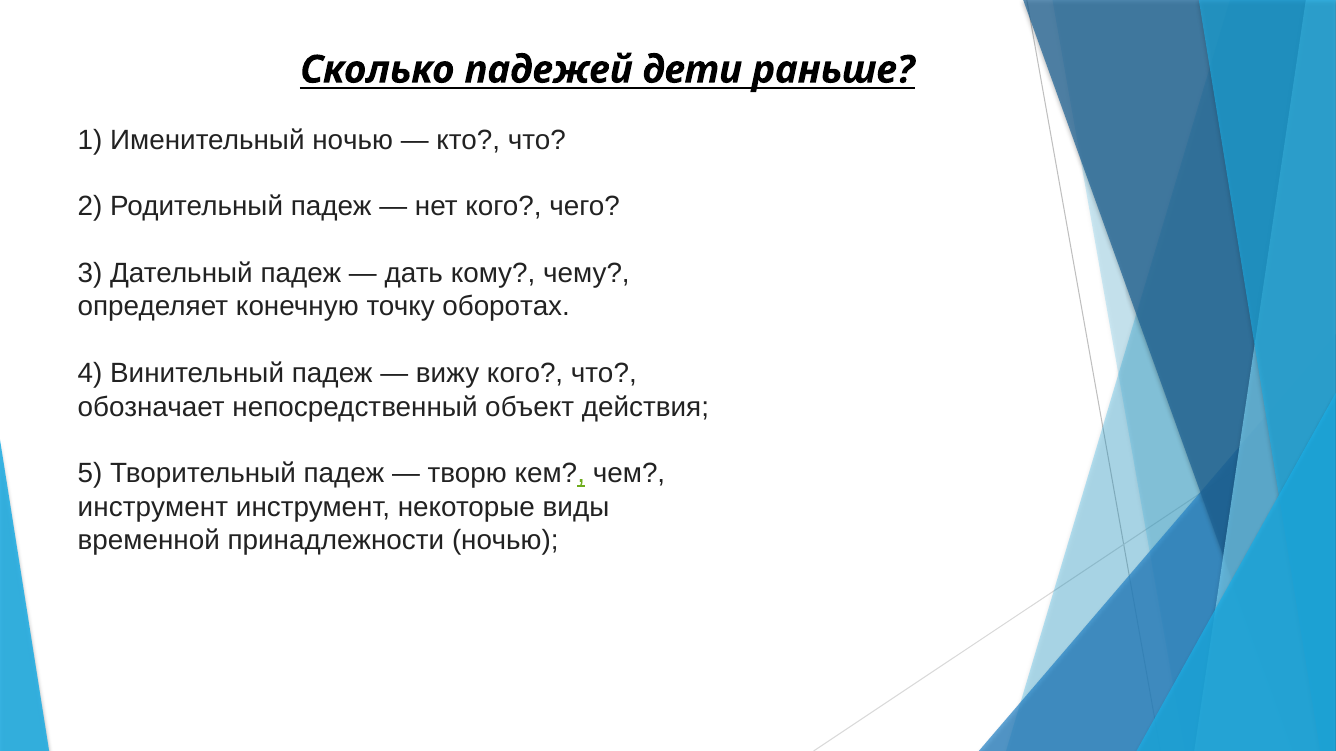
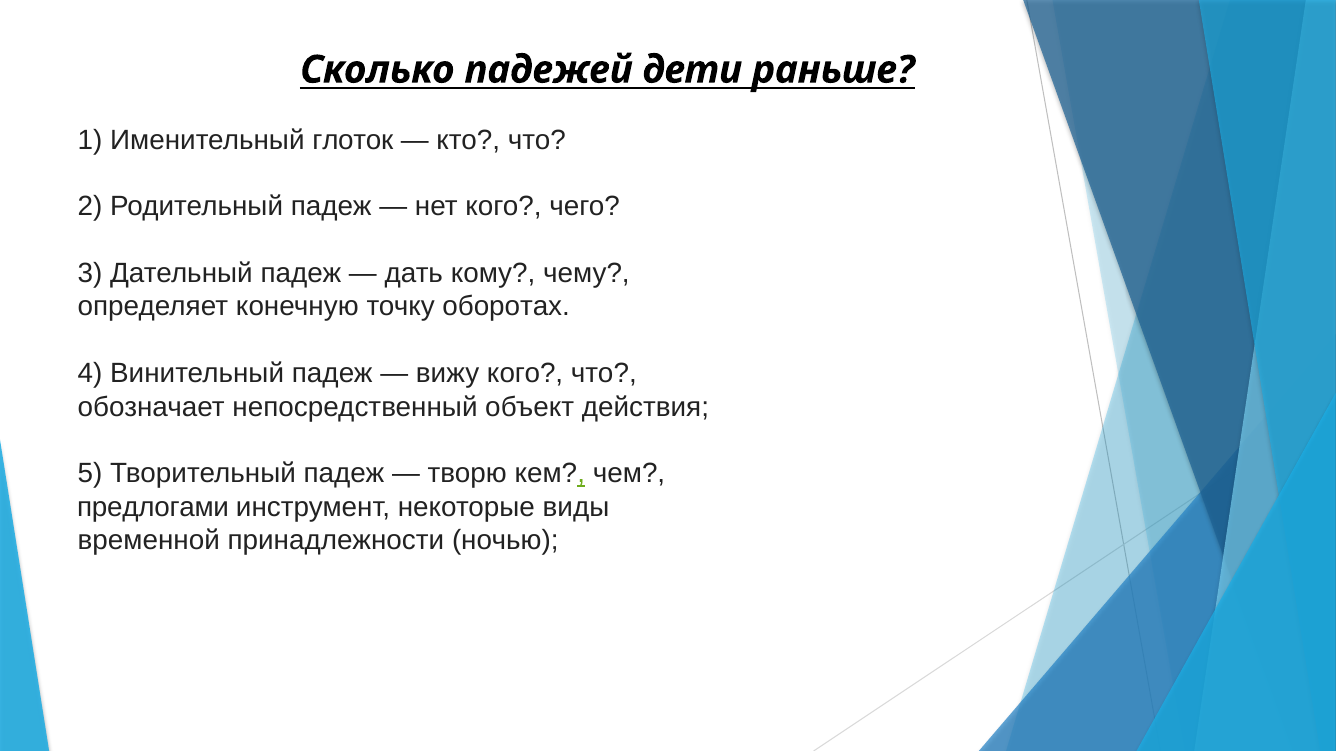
Именительный ночью: ночью -> глоток
инструмент at (153, 507): инструмент -> предлогами
